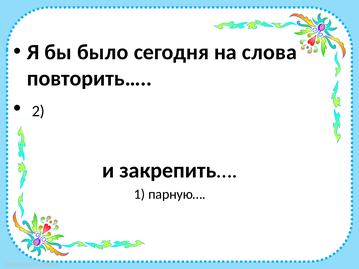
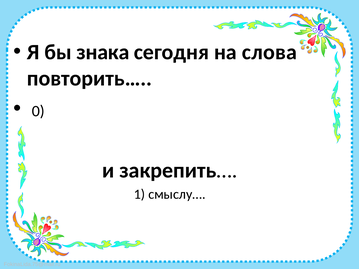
было: было -> знака
2: 2 -> 0
парную…: парную… -> смыслу…
